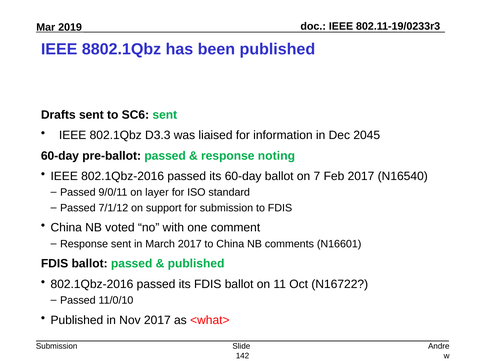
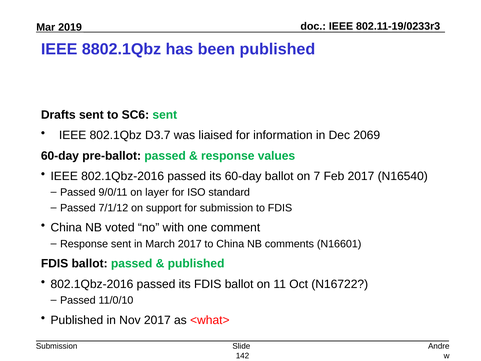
D3.3: D3.3 -> D3.7
2045: 2045 -> 2069
noting: noting -> values
